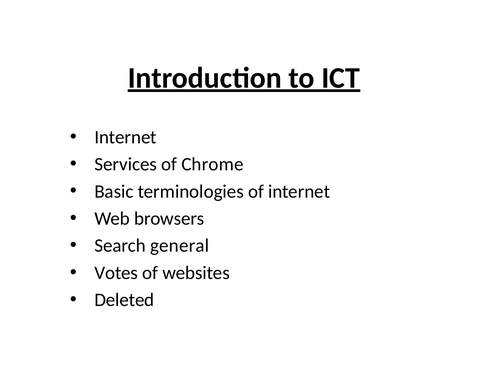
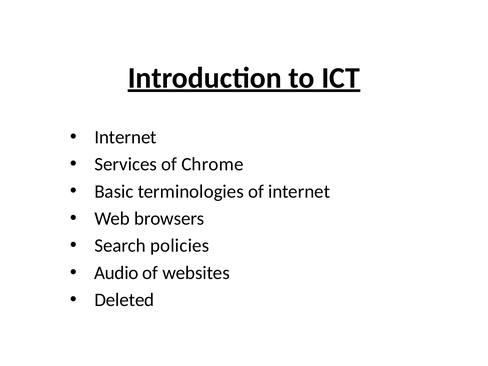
general: general -> policies
Votes: Votes -> Audio
